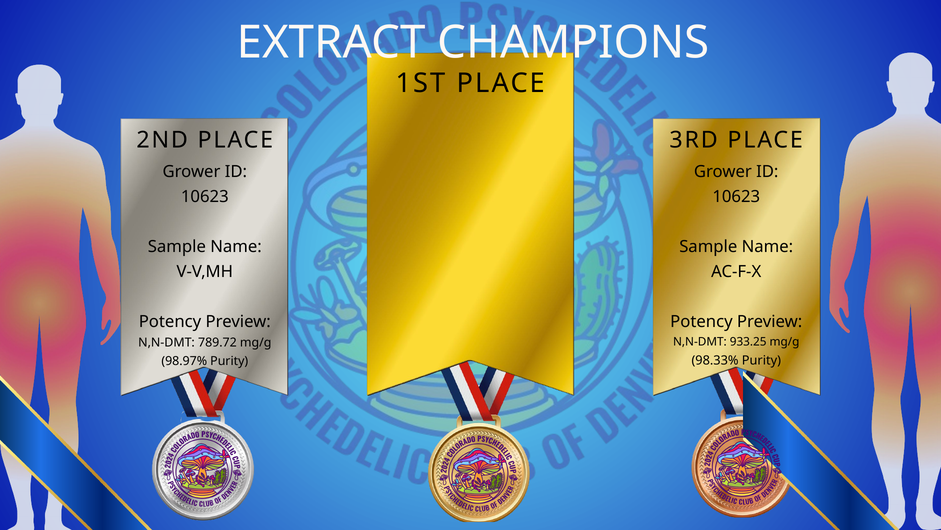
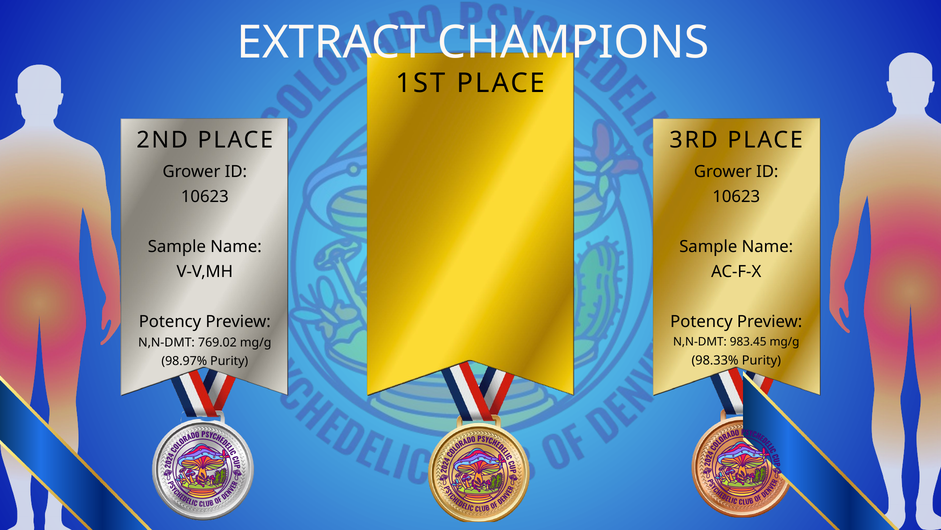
933.25: 933.25 -> 983.45
789.72: 789.72 -> 769.02
